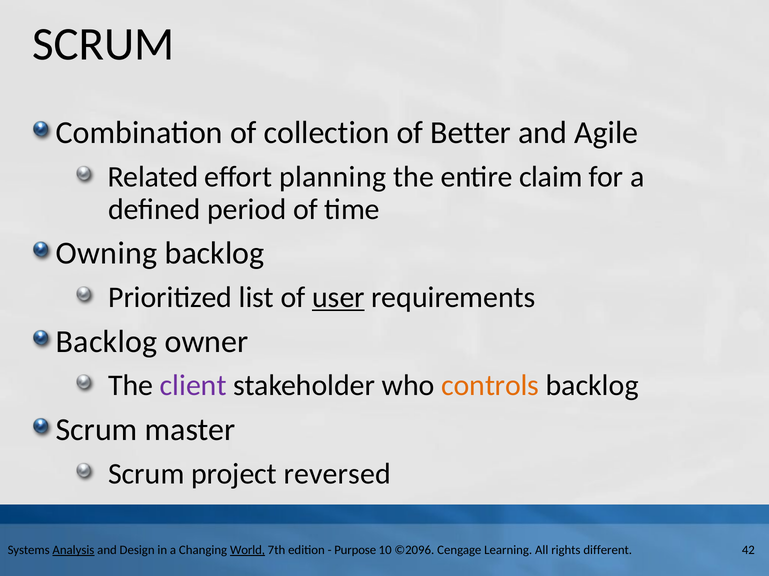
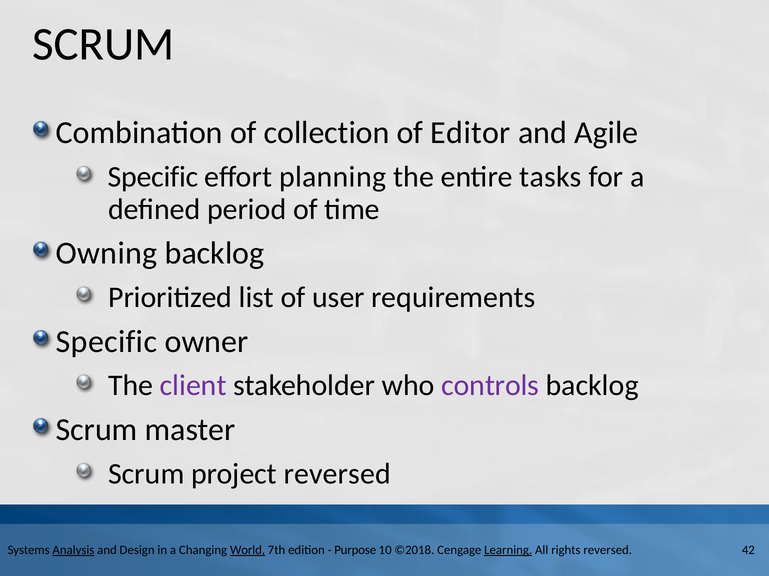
Better: Better -> Editor
Related at (153, 177): Related -> Specific
claim: claim -> tasks
user underline: present -> none
Backlog at (107, 342): Backlog -> Specific
controls colour: orange -> purple
©2096: ©2096 -> ©2018
Learning underline: none -> present
rights different: different -> reversed
